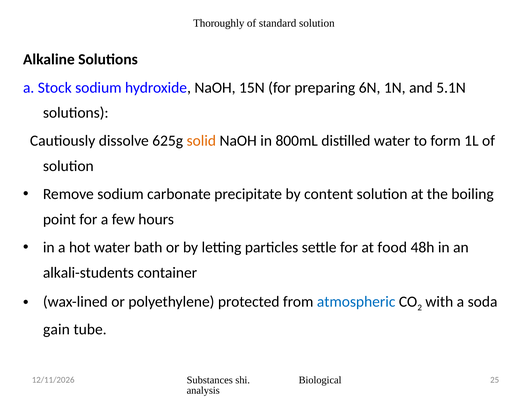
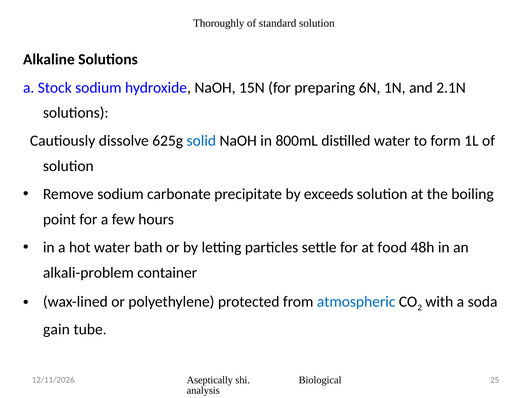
5.1N: 5.1N -> 2.1N
solid colour: orange -> blue
content: content -> exceeds
alkali-students: alkali-students -> alkali-problem
Substances: Substances -> Aseptically
